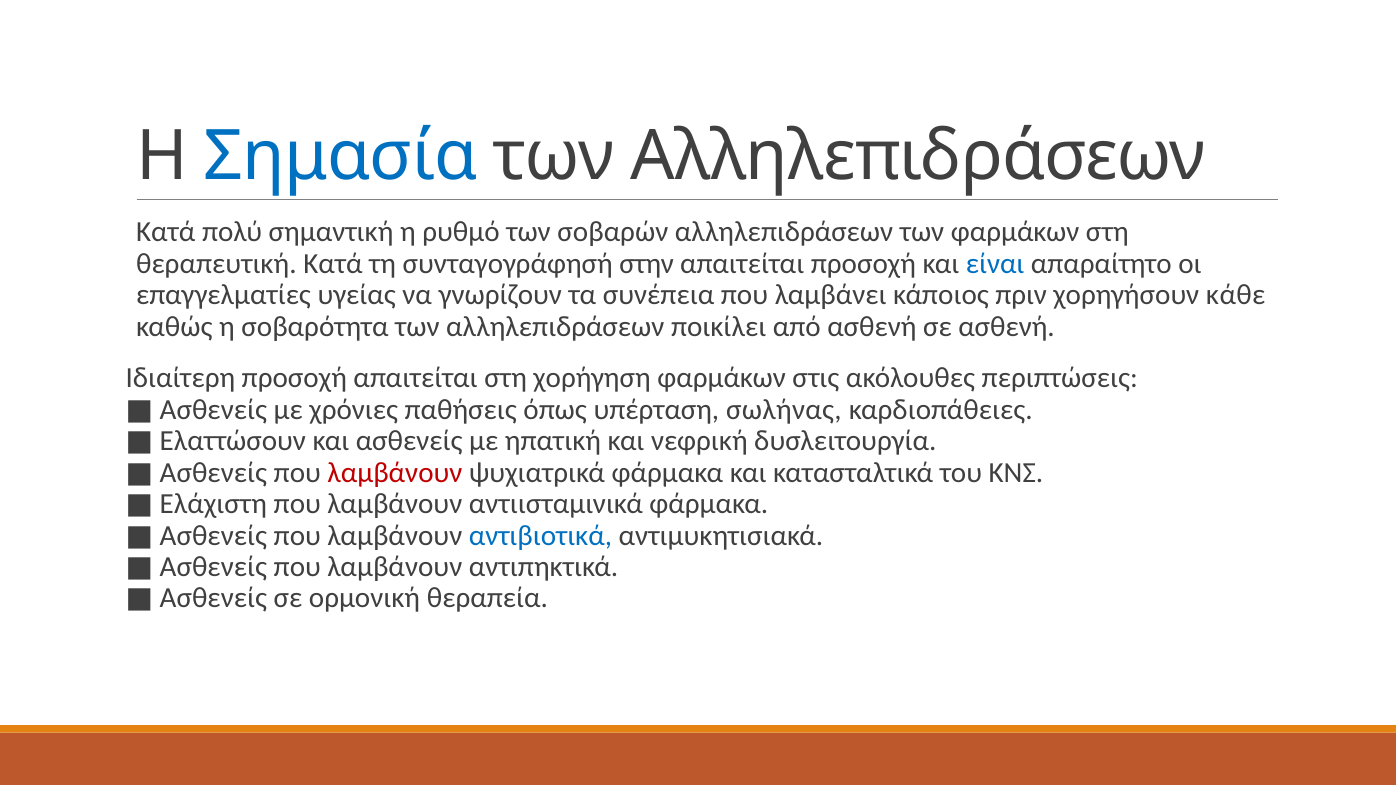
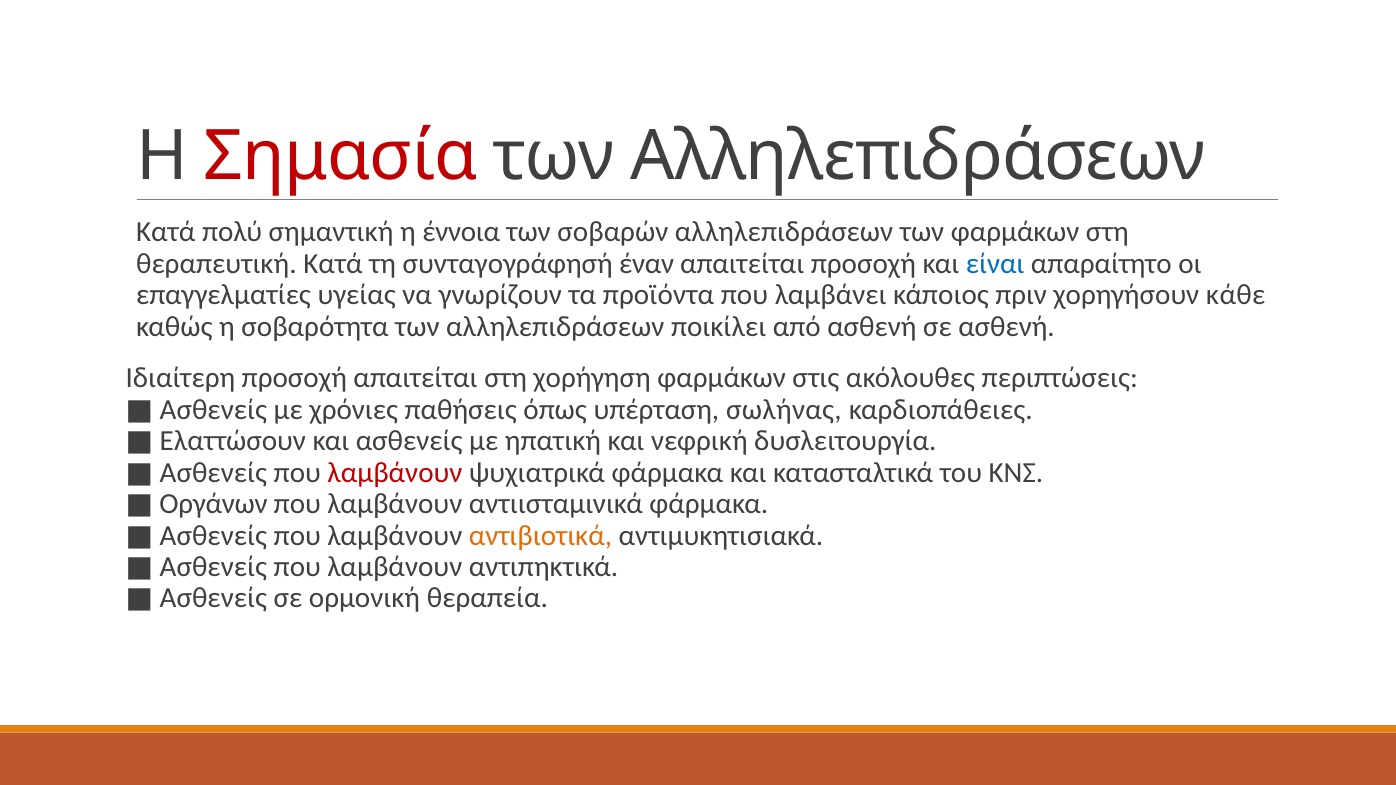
Σημασία colour: blue -> red
ρυθμό: ρυθμό -> έννοια
στην: στην -> έναν
συνέπεια: συνέπεια -> προϊόντα
Ελάχιστη: Ελάχιστη -> Οργάνων
αντιβιοτικά colour: blue -> orange
